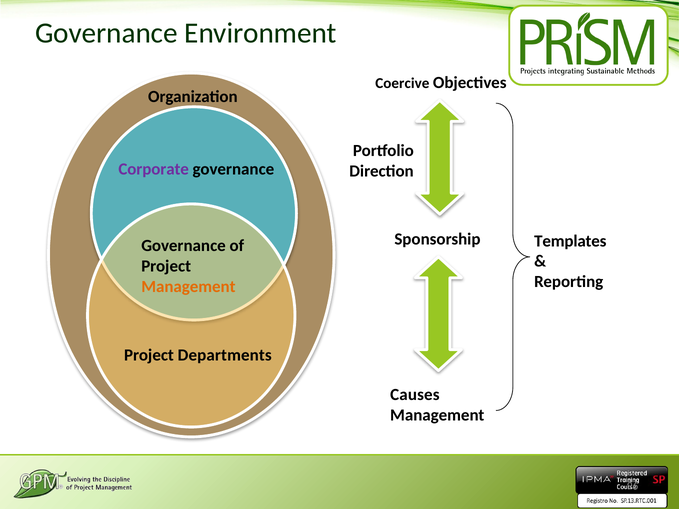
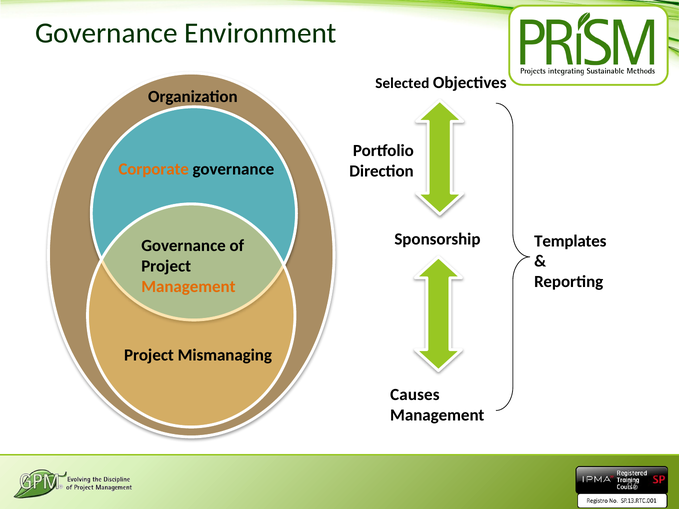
Coercive: Coercive -> Selected
Corporate colour: purple -> orange
Departments: Departments -> Mismanaging
